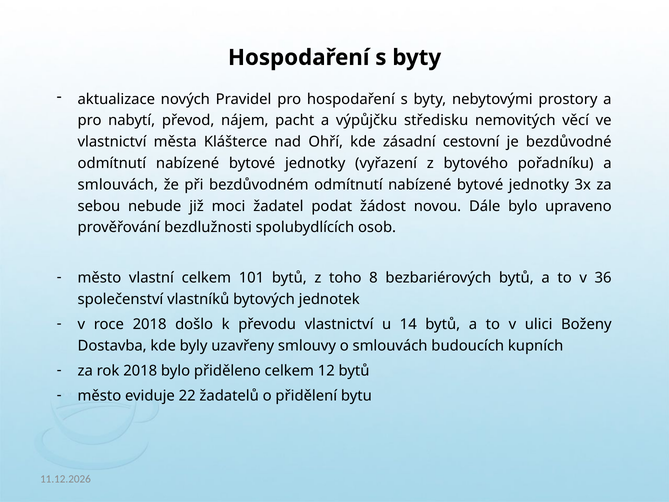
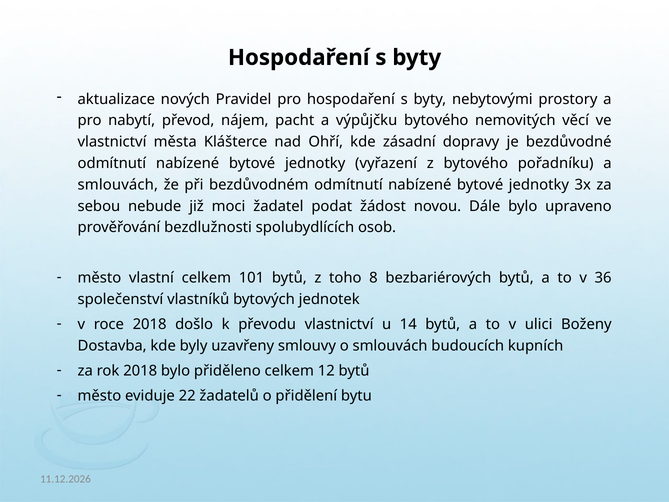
výpůjčku středisku: středisku -> bytového
cestovní: cestovní -> dopravy
